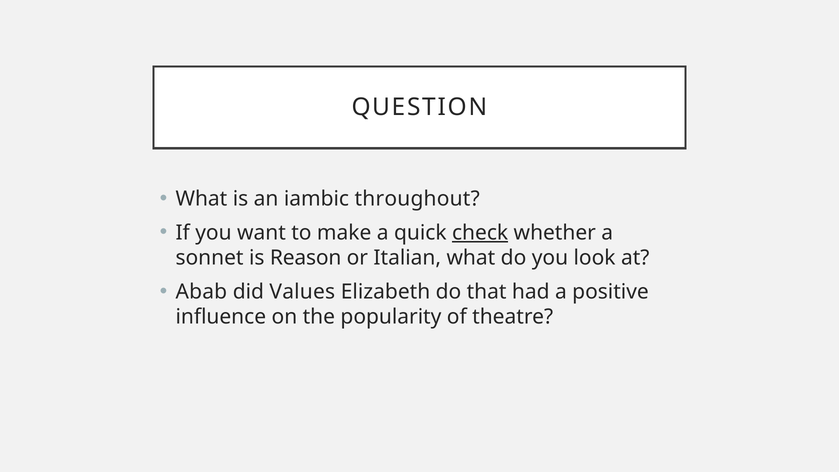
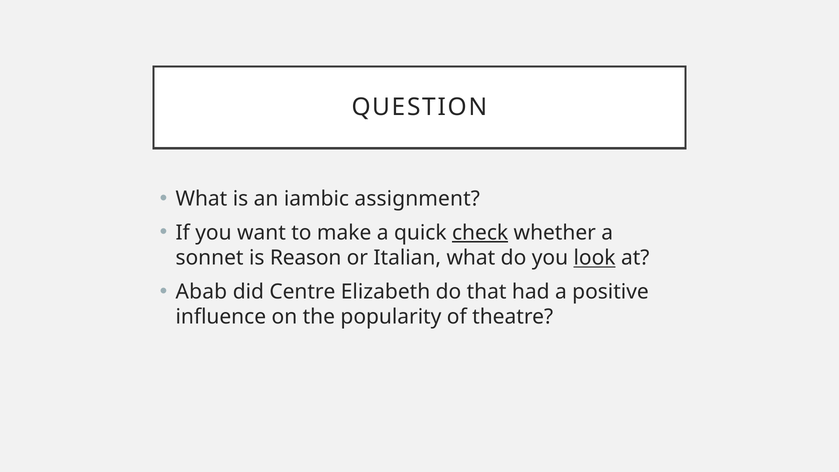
throughout: throughout -> assignment
look underline: none -> present
Values: Values -> Centre
